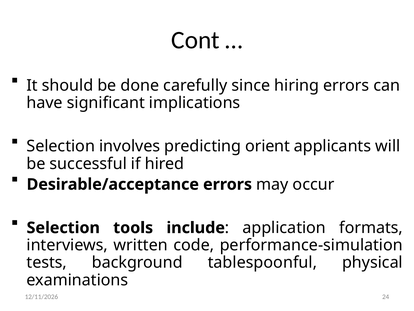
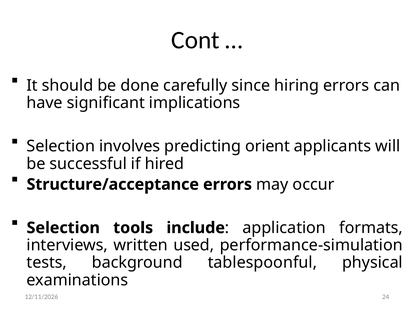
Desirable/acceptance: Desirable/acceptance -> Structure/acceptance
code: code -> used
